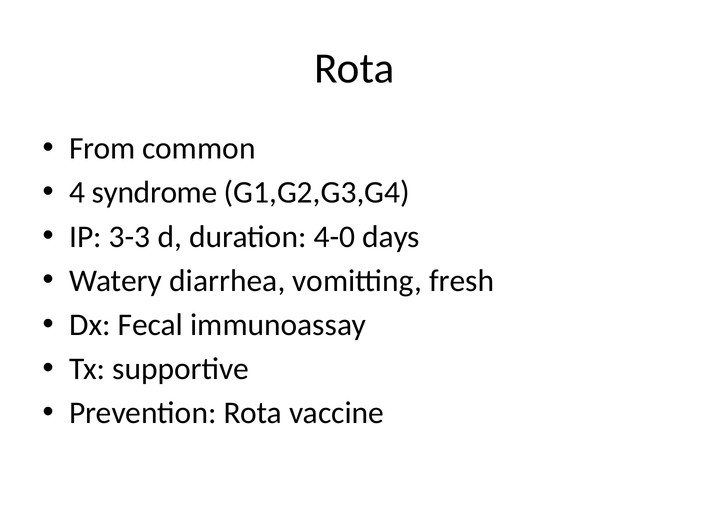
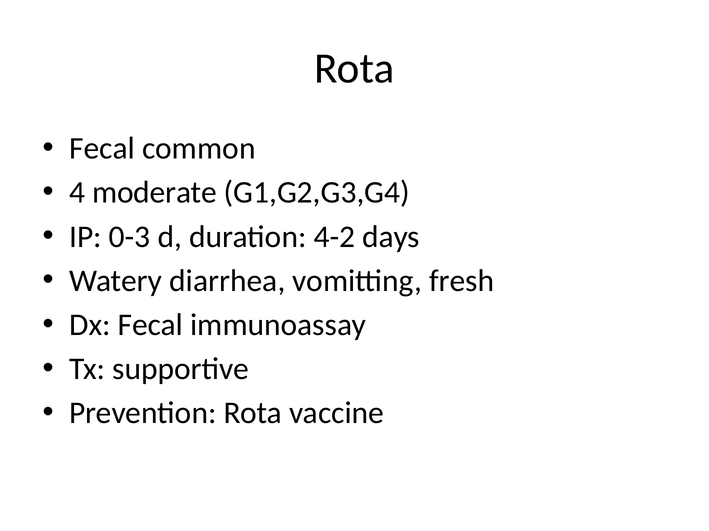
From at (102, 149): From -> Fecal
syndrome: syndrome -> moderate
3-3: 3-3 -> 0-3
4-0: 4-0 -> 4-2
